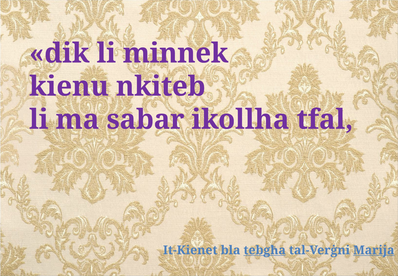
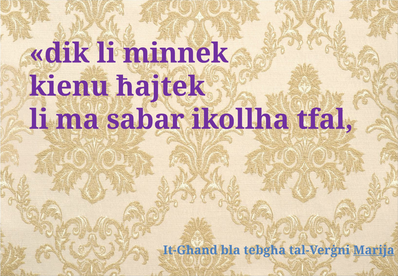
nkiteb: nkiteb -> ħajtek
It-Kienet: It-Kienet -> It-Għand
tebgħa underline: present -> none
